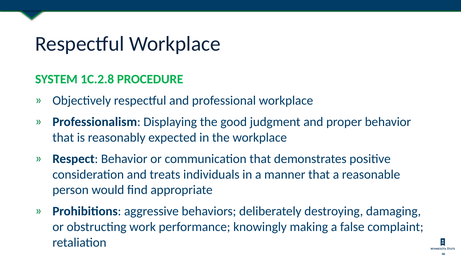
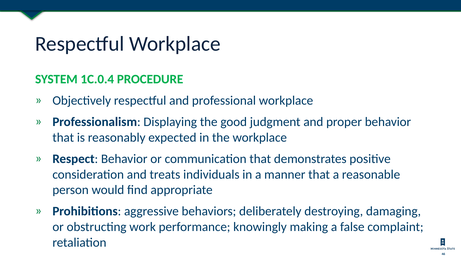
1C.2.8: 1C.2.8 -> 1C.0.4
